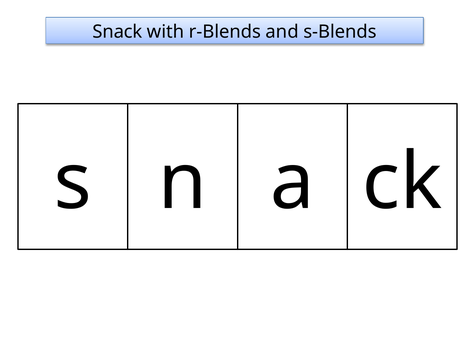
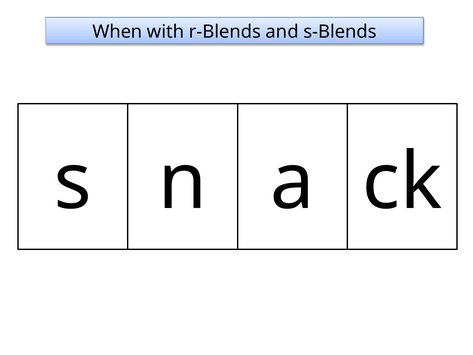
Snack: Snack -> When
